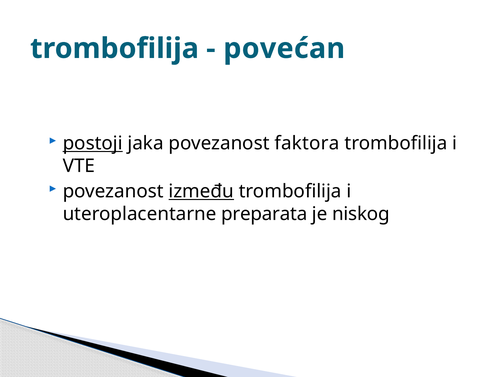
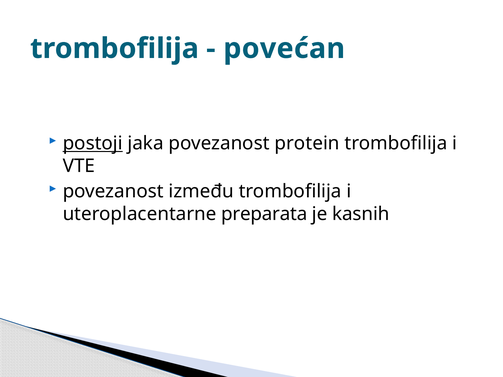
faktora: faktora -> protein
između underline: present -> none
niskog: niskog -> kasnih
